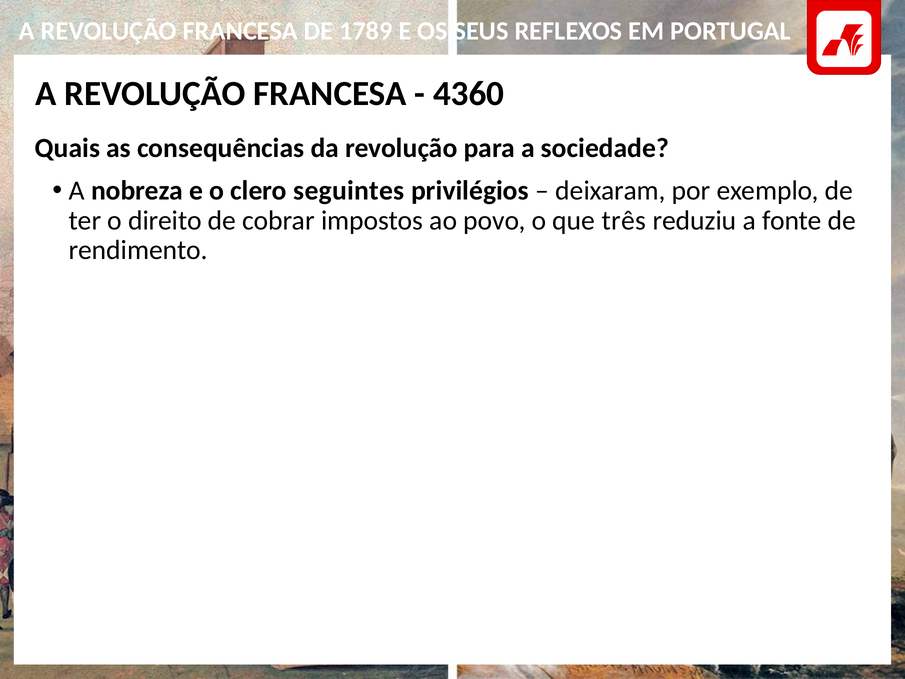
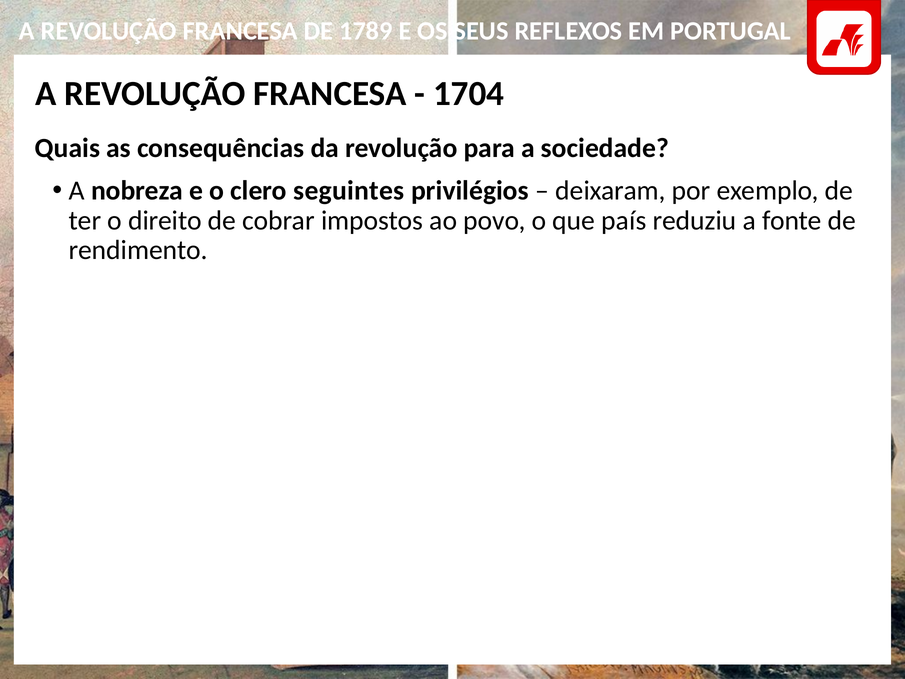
4360: 4360 -> 1704
três: três -> país
